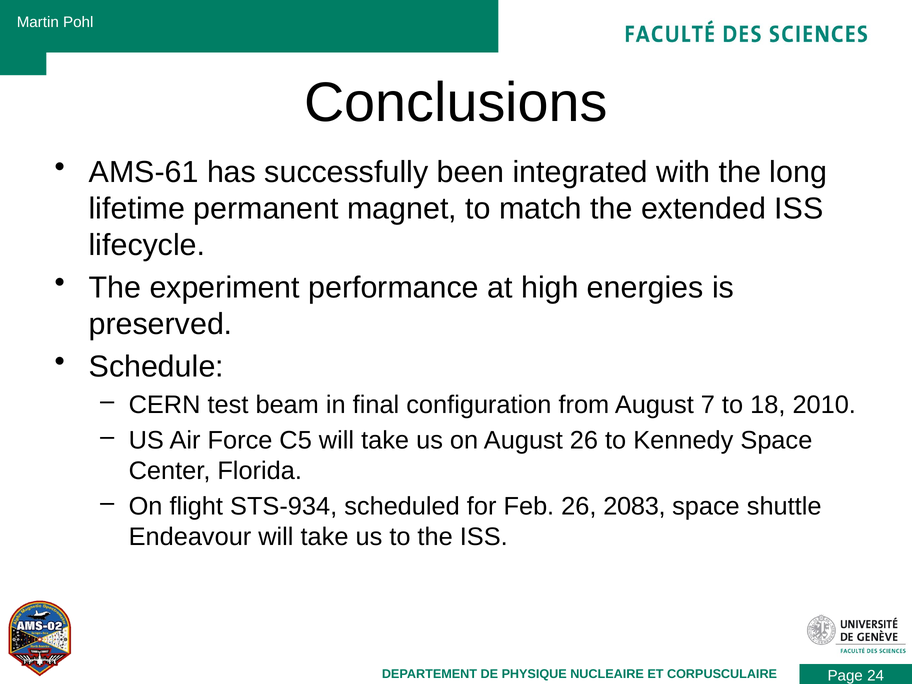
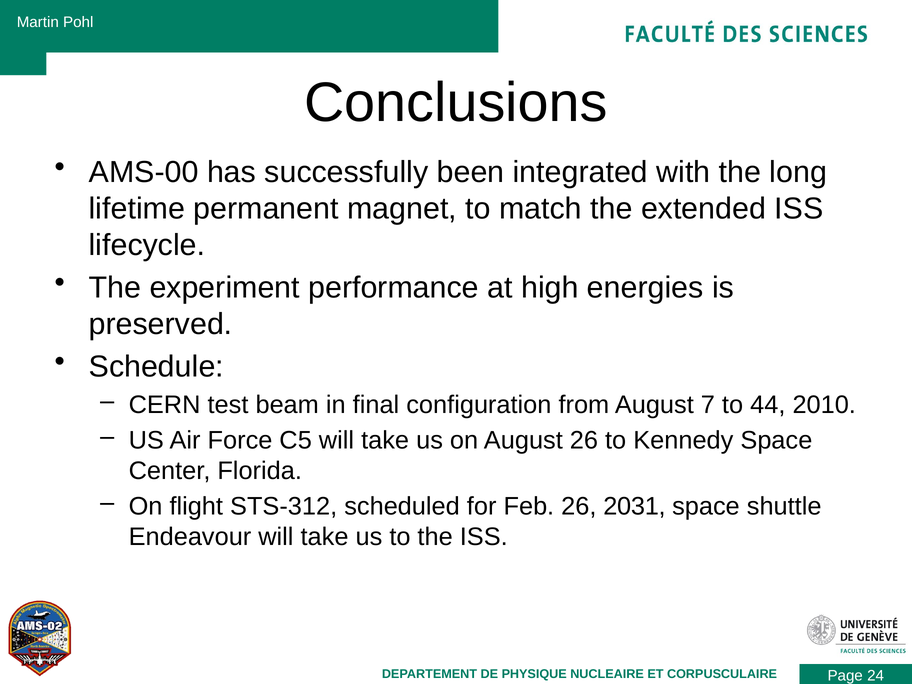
AMS-61: AMS-61 -> AMS-00
18: 18 -> 44
STS-934: STS-934 -> STS-312
2083: 2083 -> 2031
